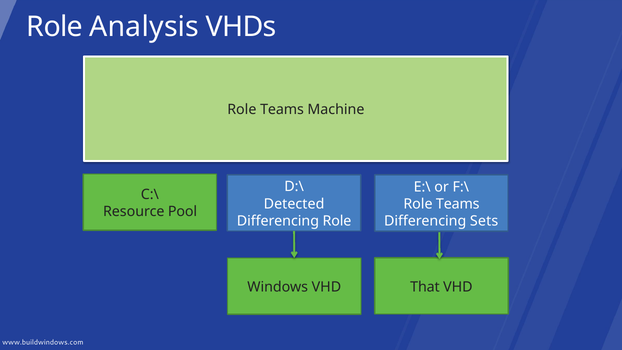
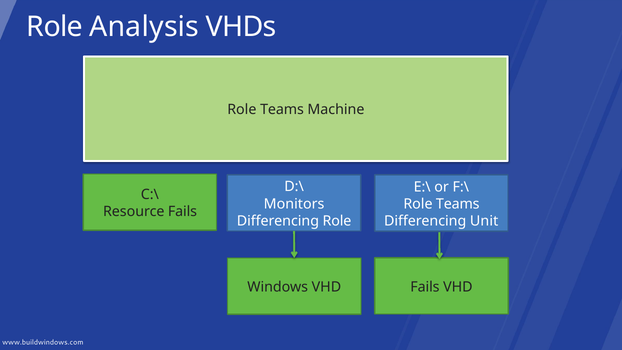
Detected: Detected -> Monitors
Resource Pool: Pool -> Fails
Sets: Sets -> Unit
VHD That: That -> Fails
